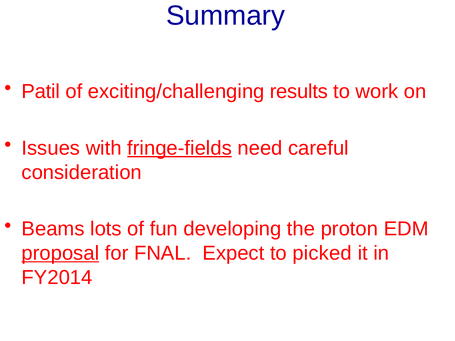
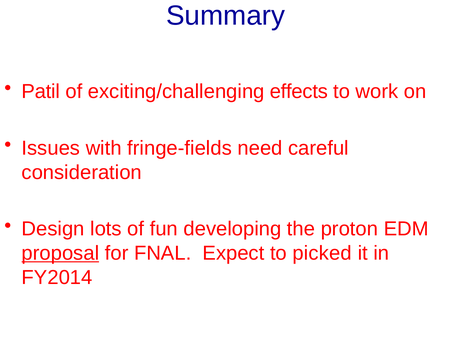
results: results -> effects
fringe-fields underline: present -> none
Beams: Beams -> Design
